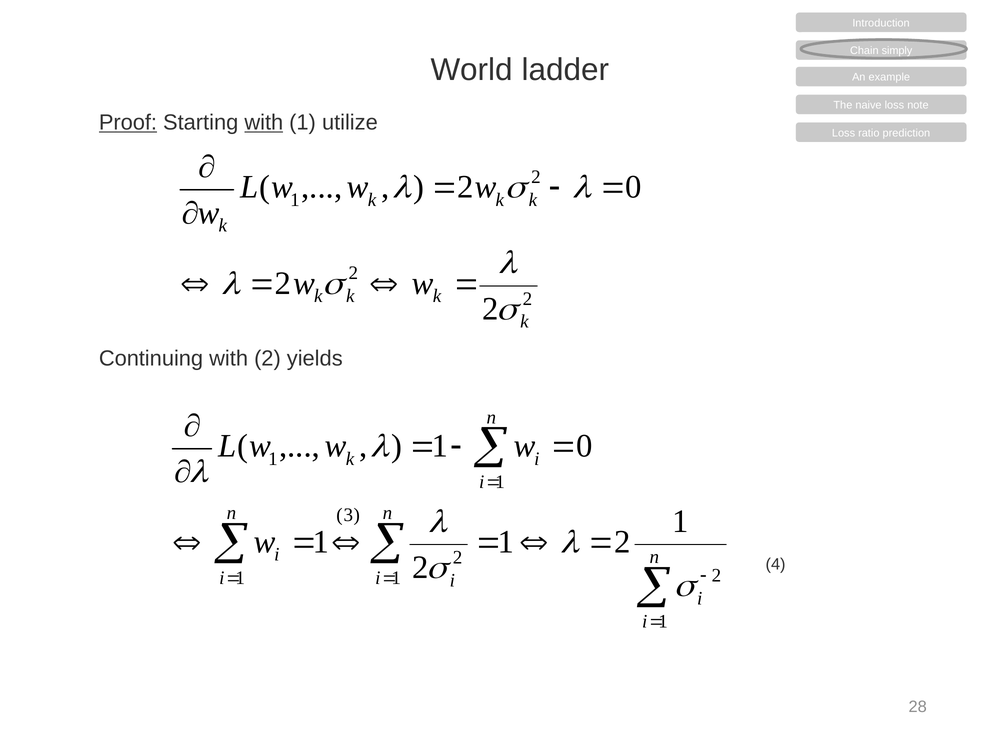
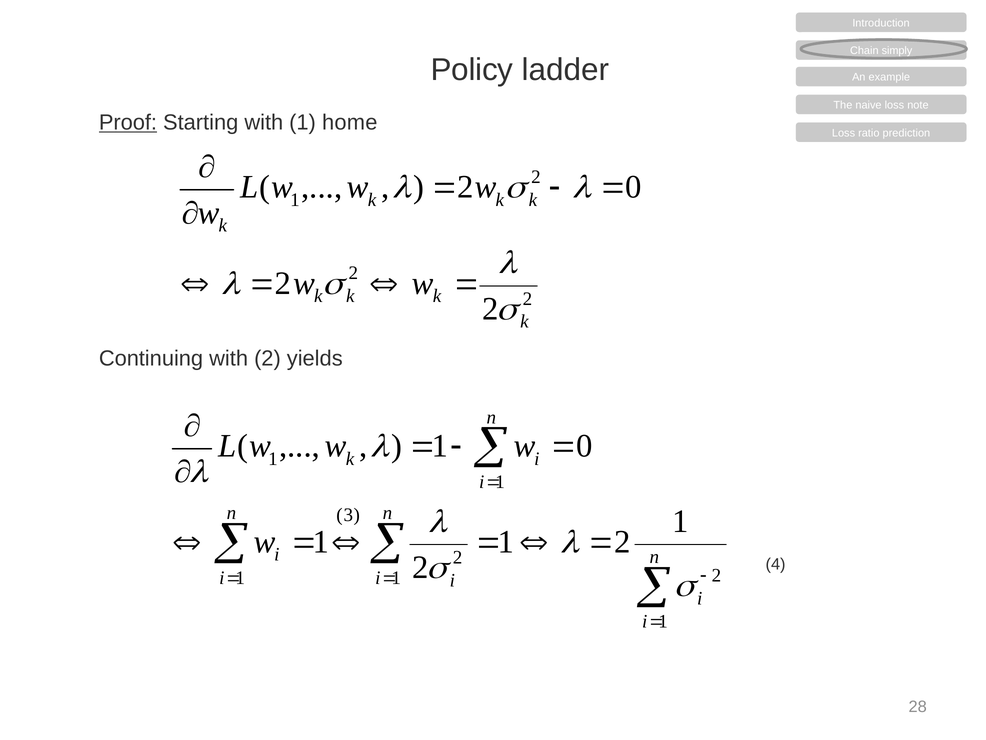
World: World -> Policy
with at (264, 123) underline: present -> none
utilize: utilize -> home
